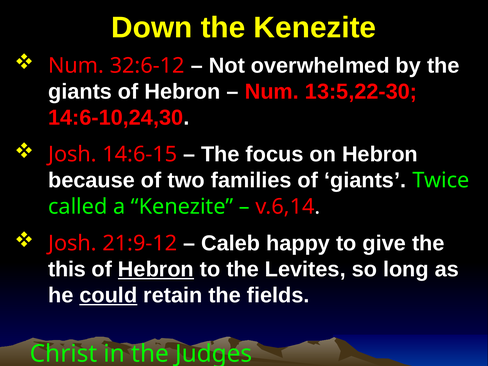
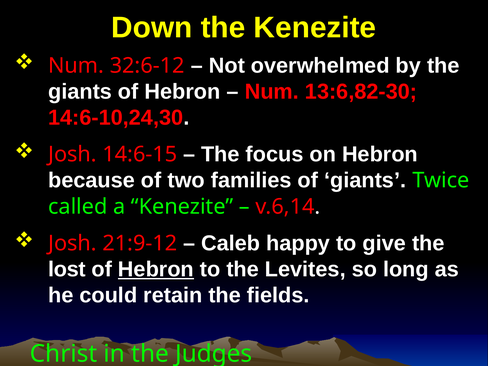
13:5,22-30: 13:5,22-30 -> 13:6,82-30
this: this -> lost
could underline: present -> none
